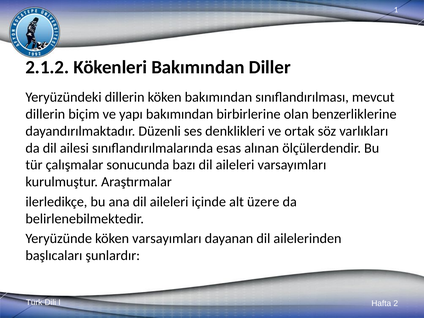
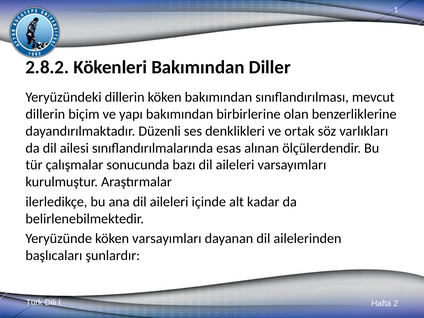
2.1.2: 2.1.2 -> 2.8.2
üzere: üzere -> kadar
